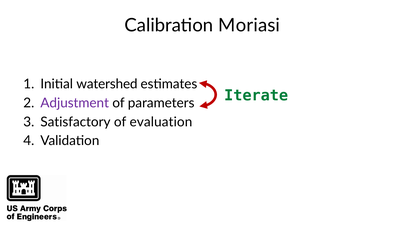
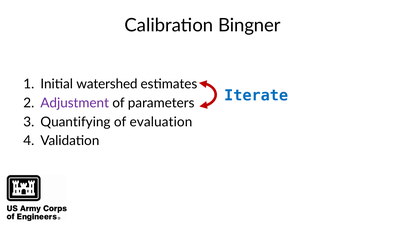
Moriasi: Moriasi -> Bingner
Iterate colour: green -> blue
Satisfactory: Satisfactory -> Quantifying
